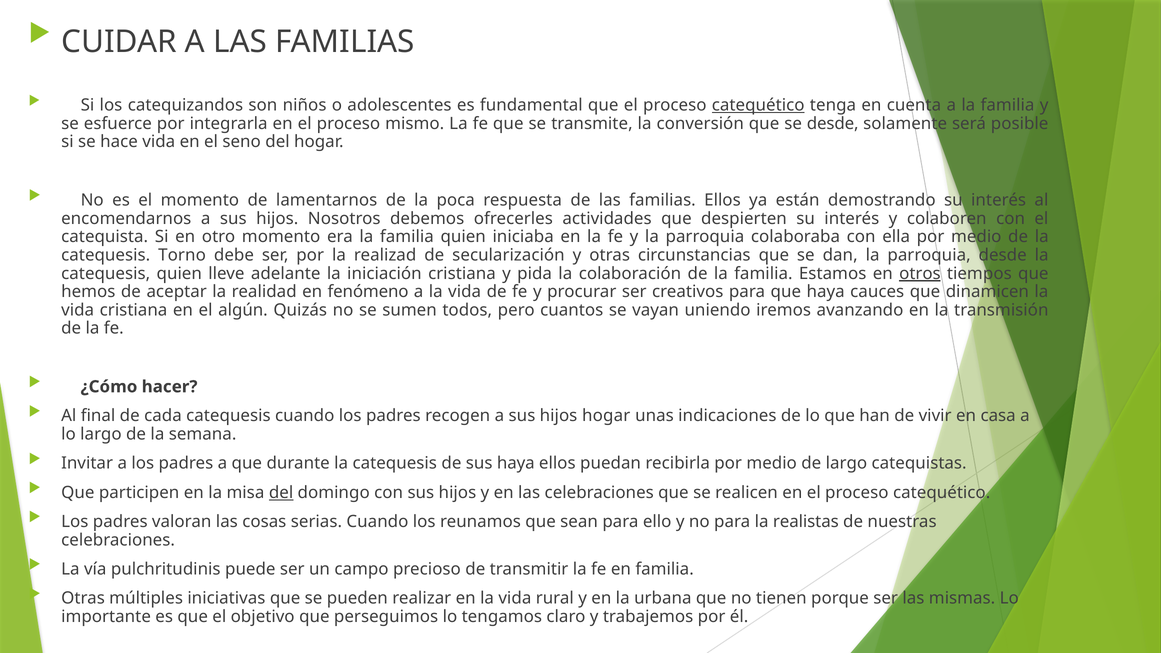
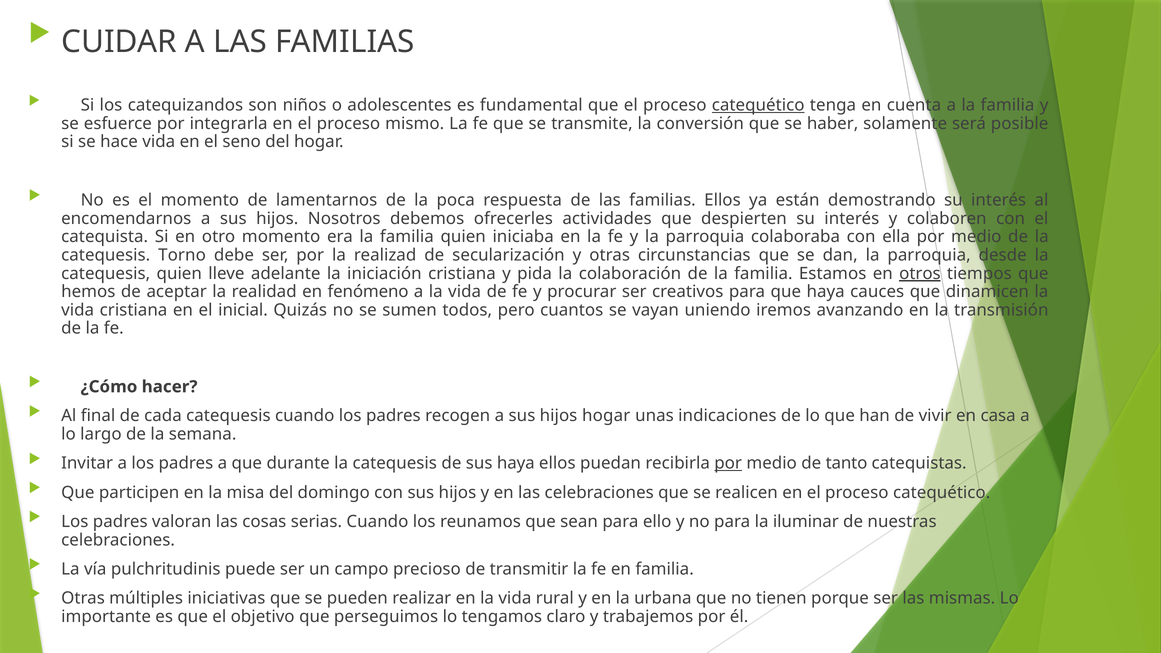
se desde: desde -> haber
algún: algún -> inicial
por at (728, 463) underline: none -> present
de largo: largo -> tanto
del at (281, 493) underline: present -> none
realistas: realistas -> iluminar
